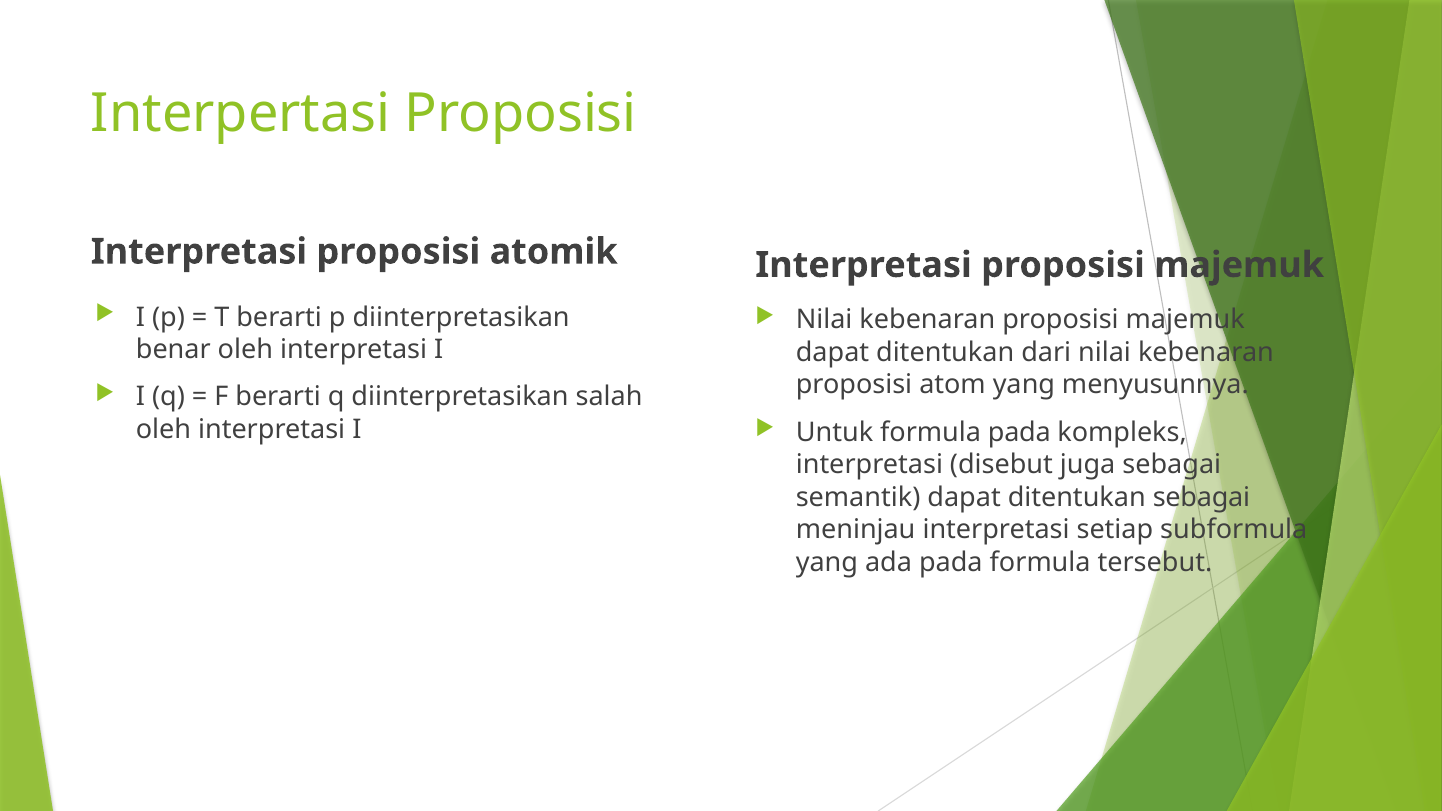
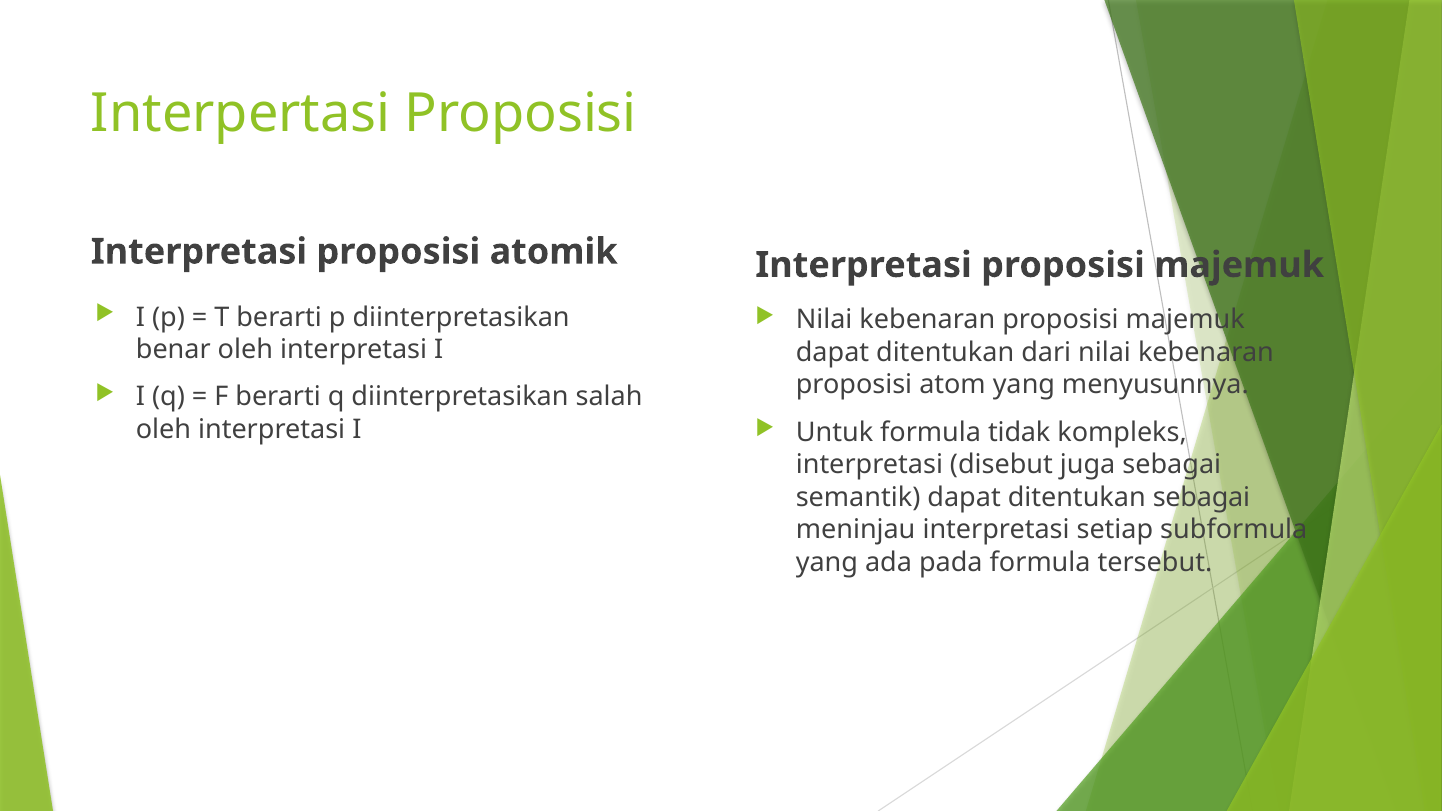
formula pada: pada -> tidak
